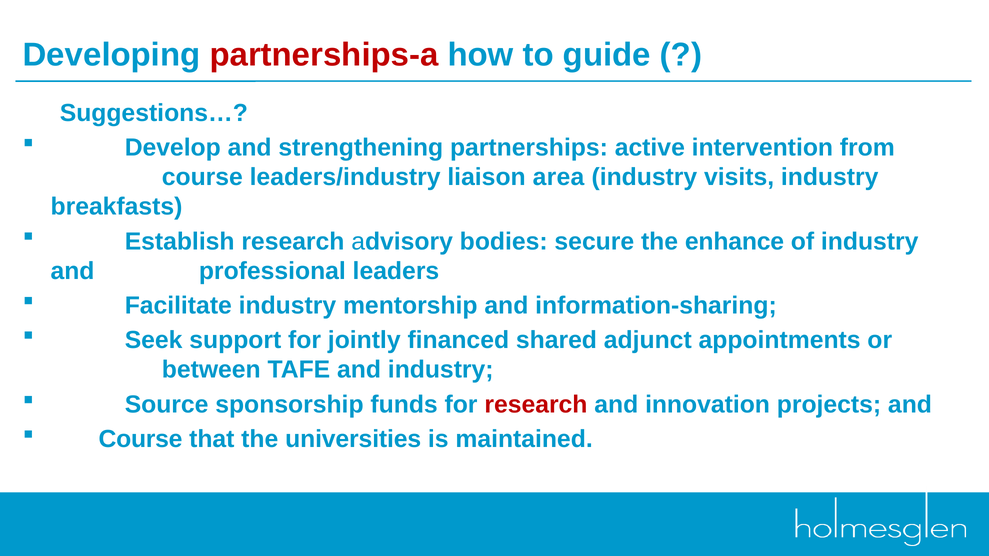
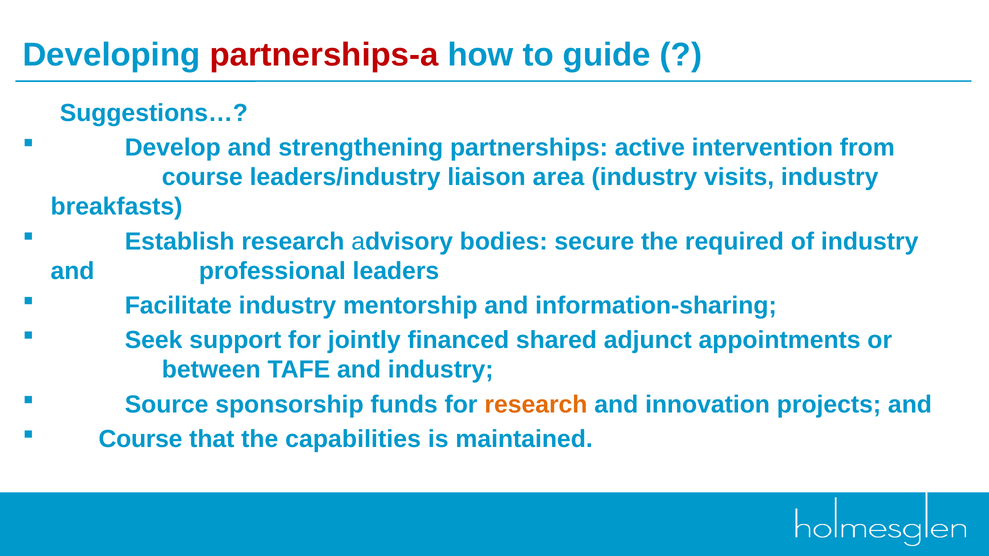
enhance: enhance -> required
research at (536, 405) colour: red -> orange
universities: universities -> capabilities
